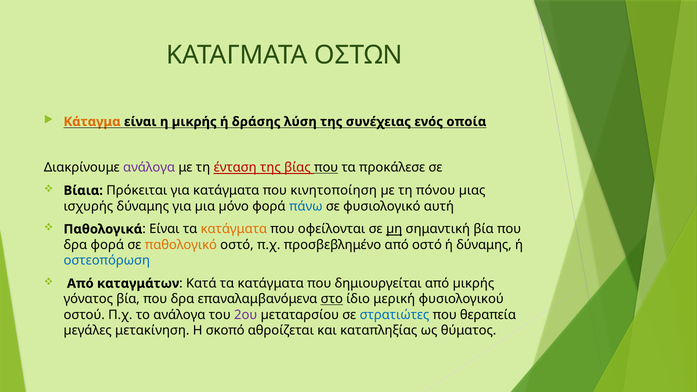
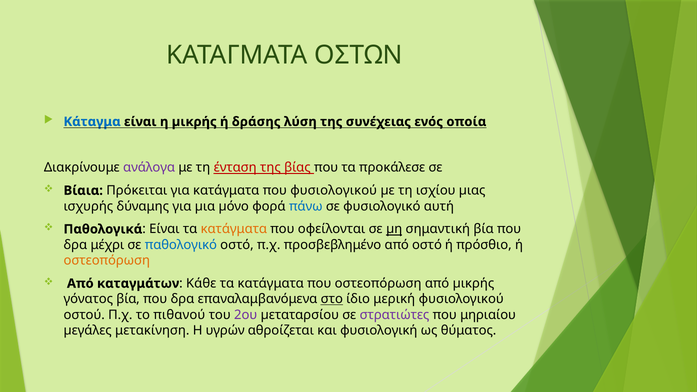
Κάταγμα colour: orange -> blue
που at (326, 168) underline: present -> none
που κινητοποίηση: κινητοποίηση -> φυσιολογικού
πόνου: πόνου -> ισχίου
δρα φορά: φορά -> μέχρι
παθολογικό colour: orange -> blue
ή δύναμης: δύναμης -> πρόσθιο
οστεοπόρωση at (107, 261) colour: blue -> orange
Κατά: Κατά -> Κάθε
που δημιουργείται: δημιουργείται -> οστεοπόρωση
το ανάλογα: ανάλογα -> πιθανού
στρατιώτες colour: blue -> purple
θεραπεία: θεραπεία -> μηριαίου
σκοπό: σκοπό -> υγρών
καταπληξίας: καταπληξίας -> φυσιολογική
